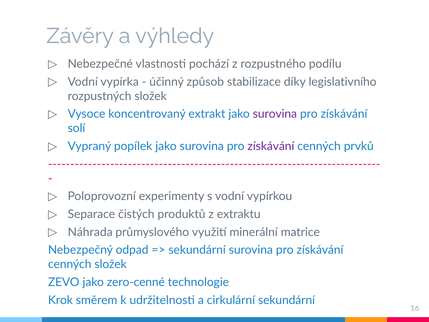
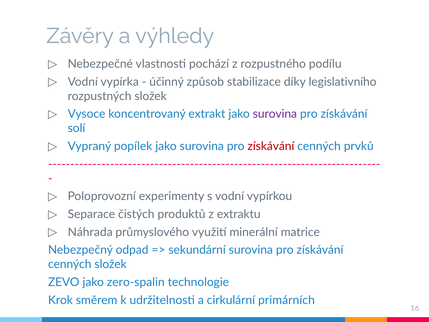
získávání at (271, 146) colour: purple -> red
zero-cenné: zero-cenné -> zero-spalin
cirkulární sekundární: sekundární -> primárních
